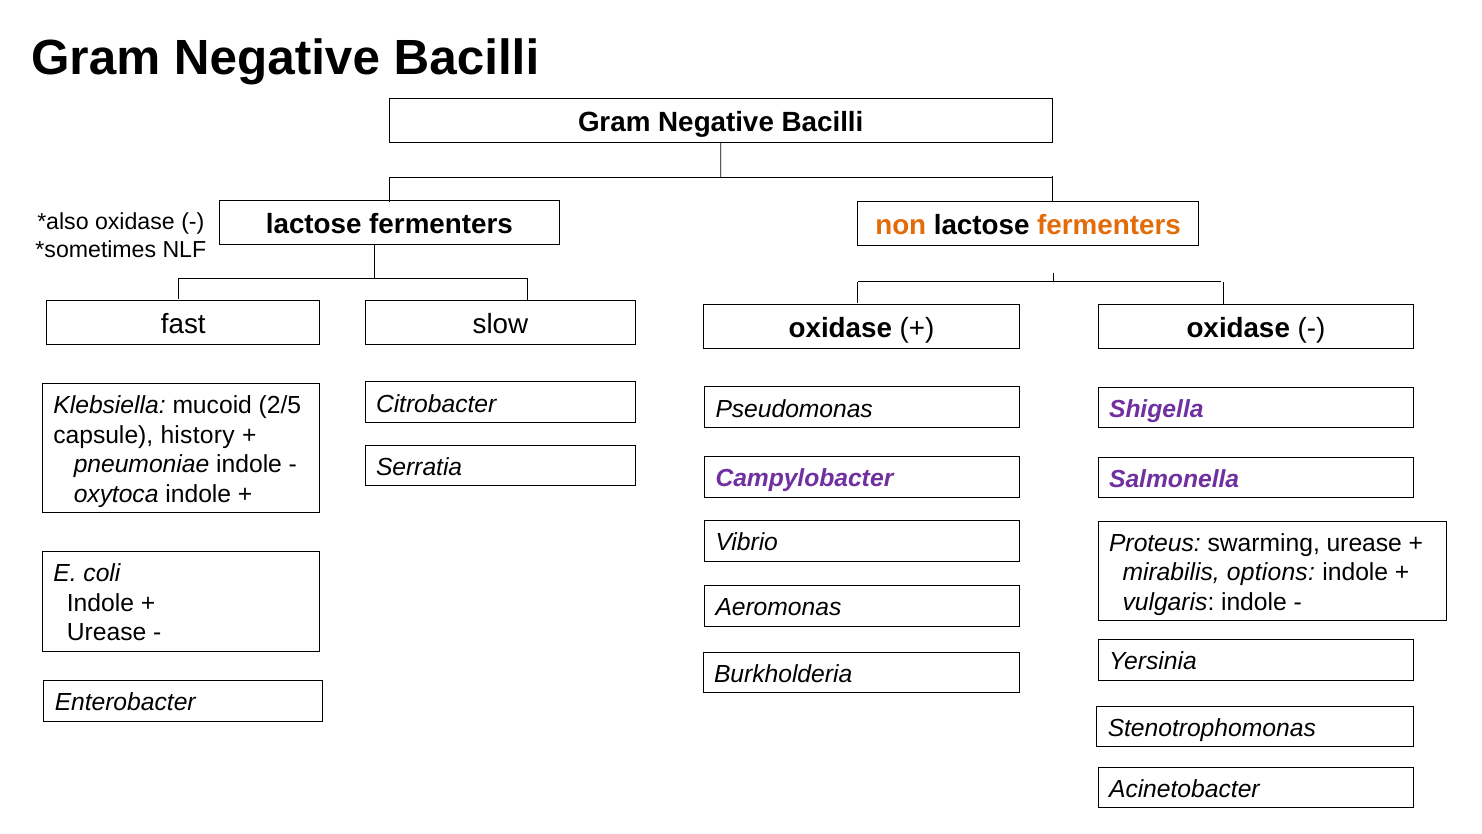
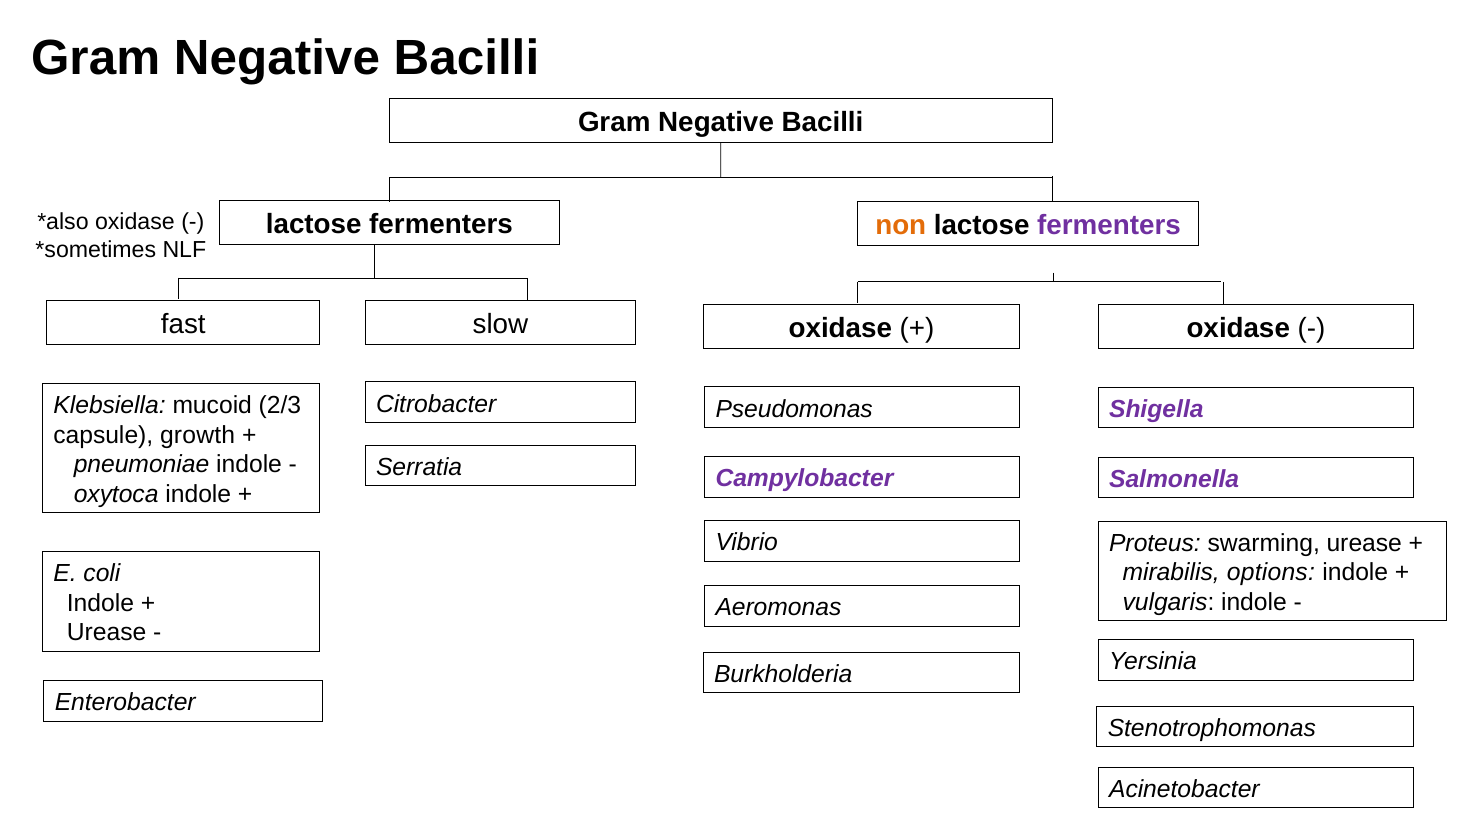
fermenters at (1109, 225) colour: orange -> purple
2/5: 2/5 -> 2/3
history: history -> growth
